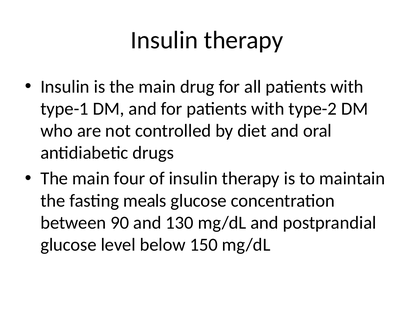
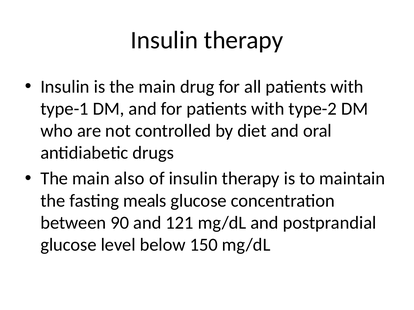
four: four -> also
130: 130 -> 121
